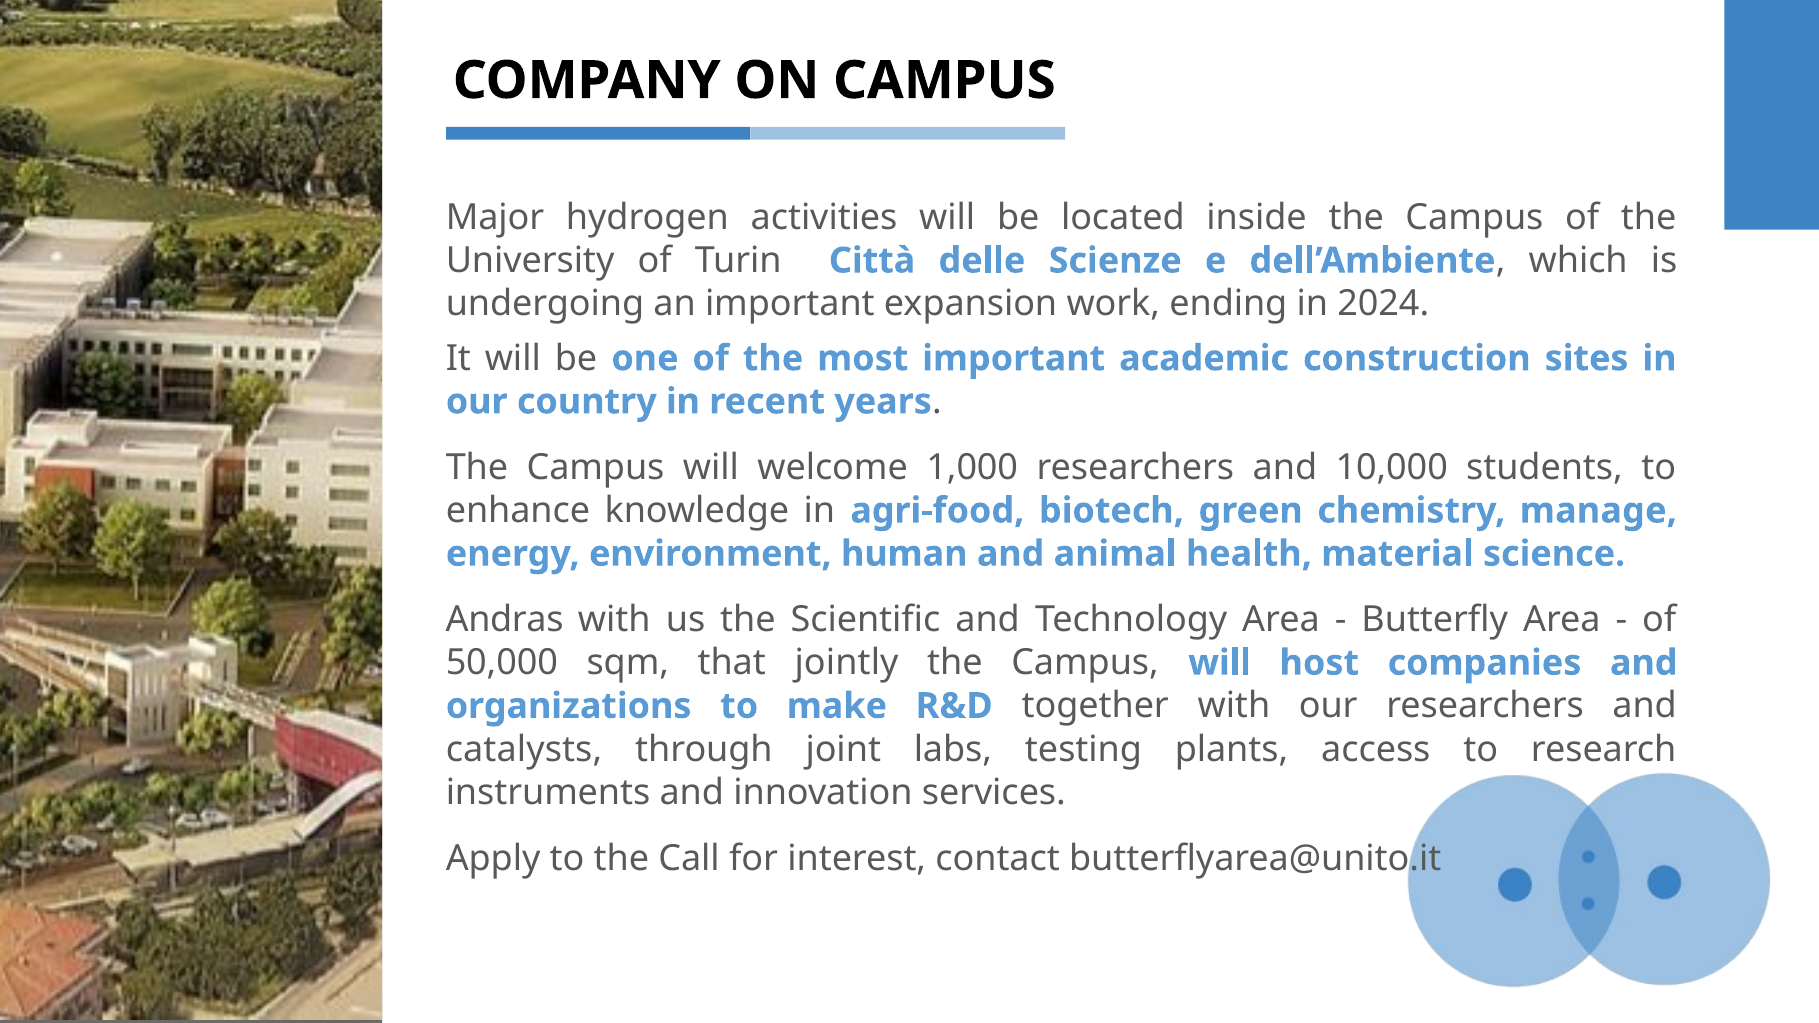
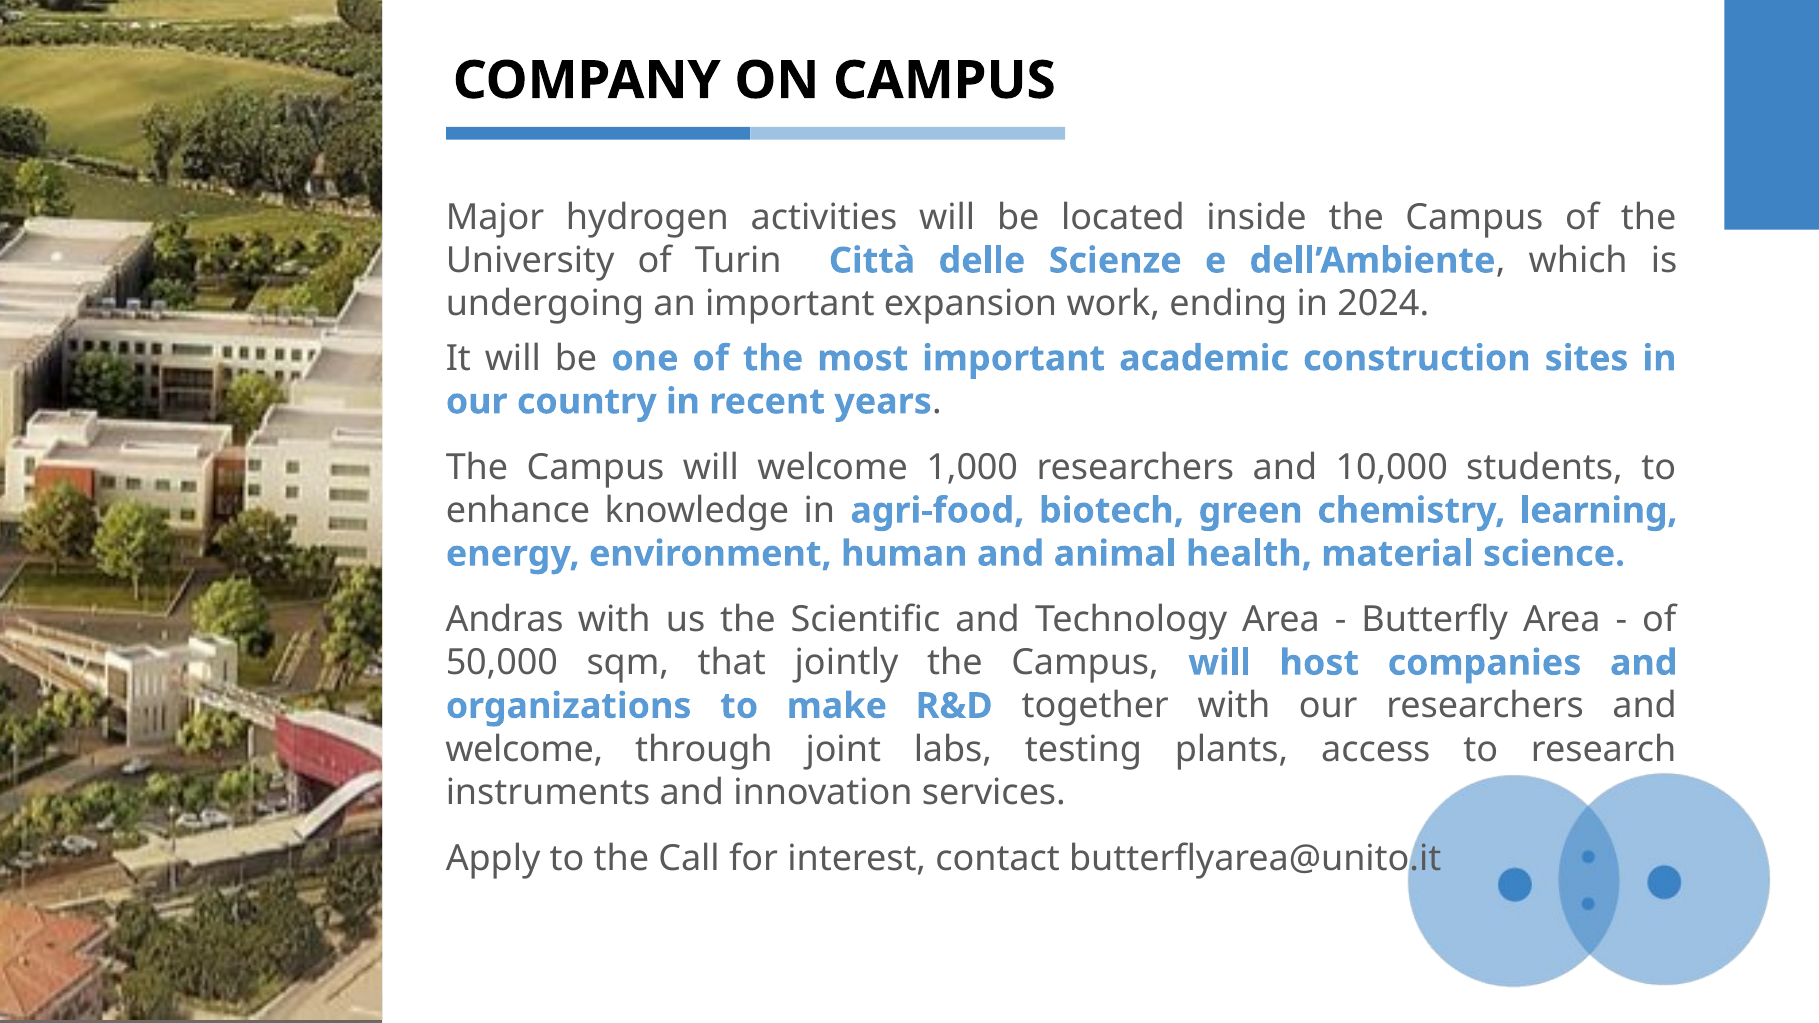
manage: manage -> learning
catalysts at (524, 749): catalysts -> welcome
